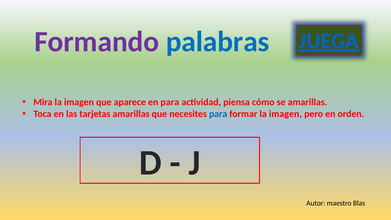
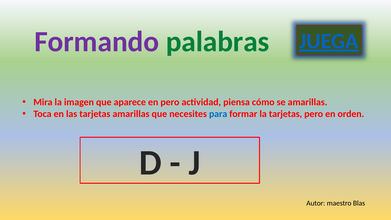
palabras colour: blue -> green
en para: para -> pero
formar la imagen: imagen -> tarjetas
